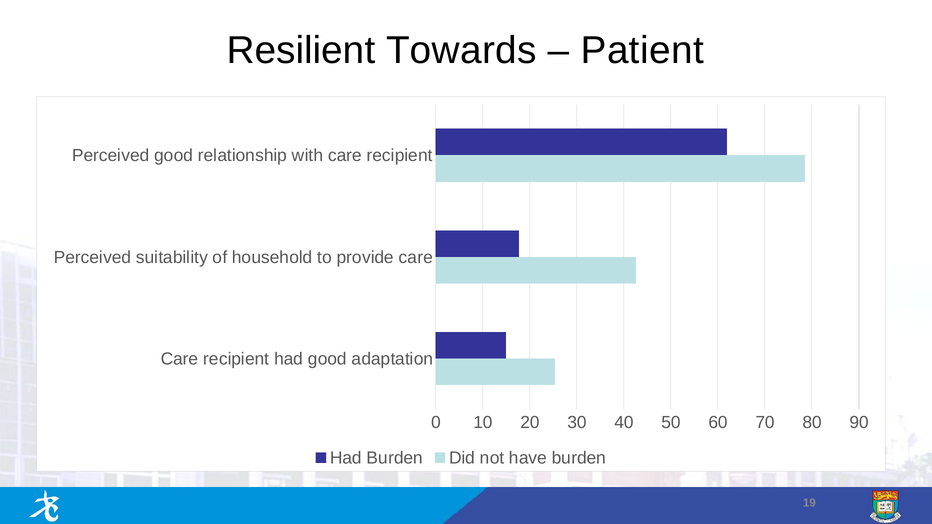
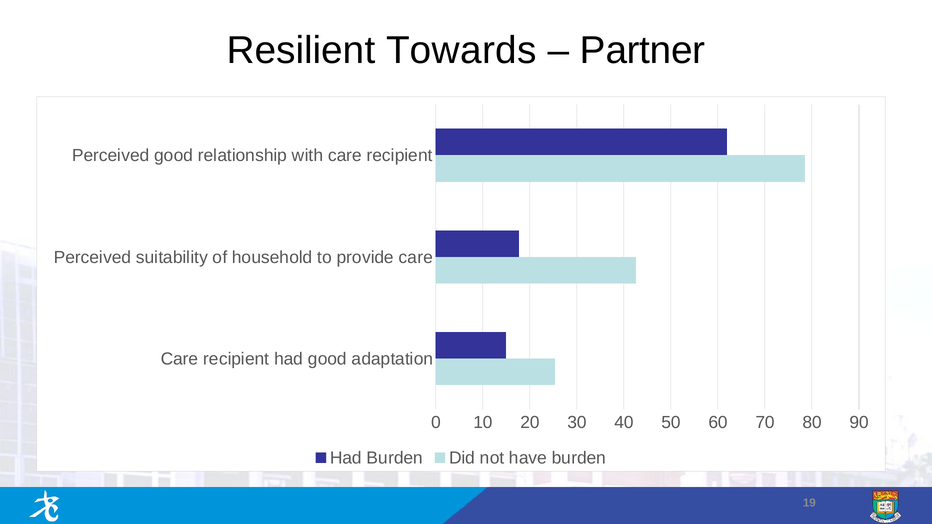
Patient: Patient -> Partner
